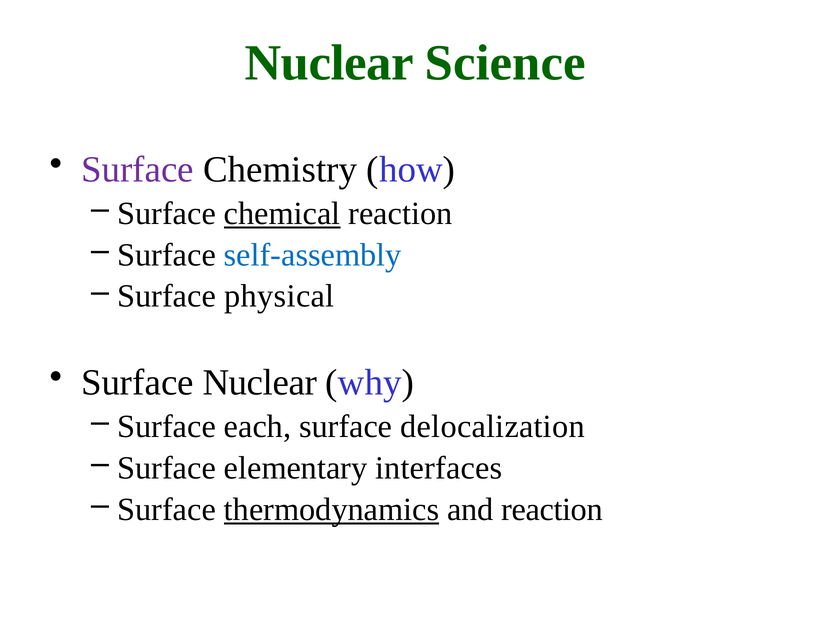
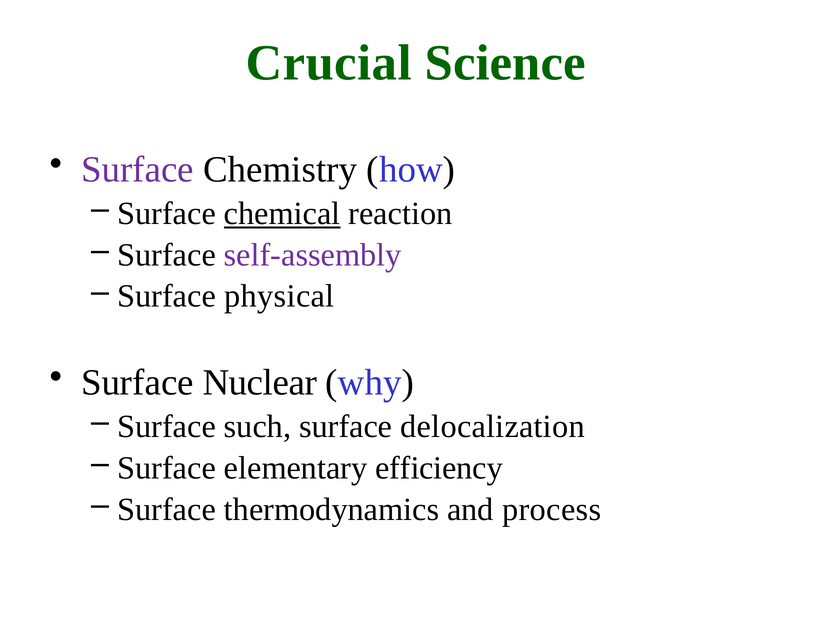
Nuclear at (329, 63): Nuclear -> Crucial
self-assembly colour: blue -> purple
each: each -> such
interfaces: interfaces -> efficiency
thermodynamics underline: present -> none
and reaction: reaction -> process
